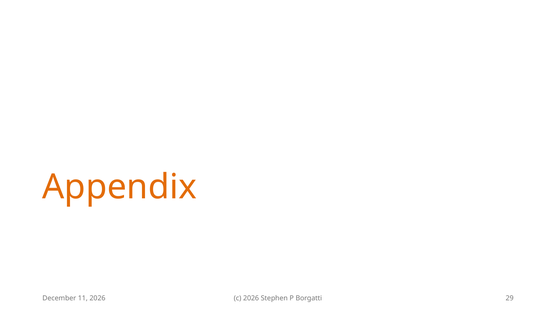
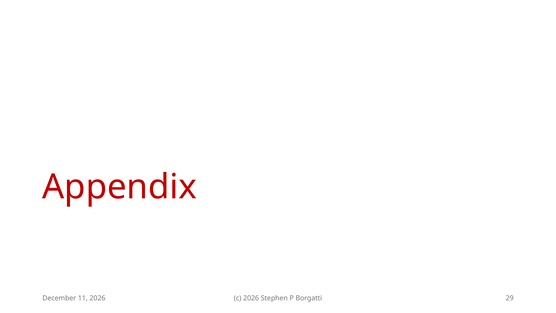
Appendix colour: orange -> red
